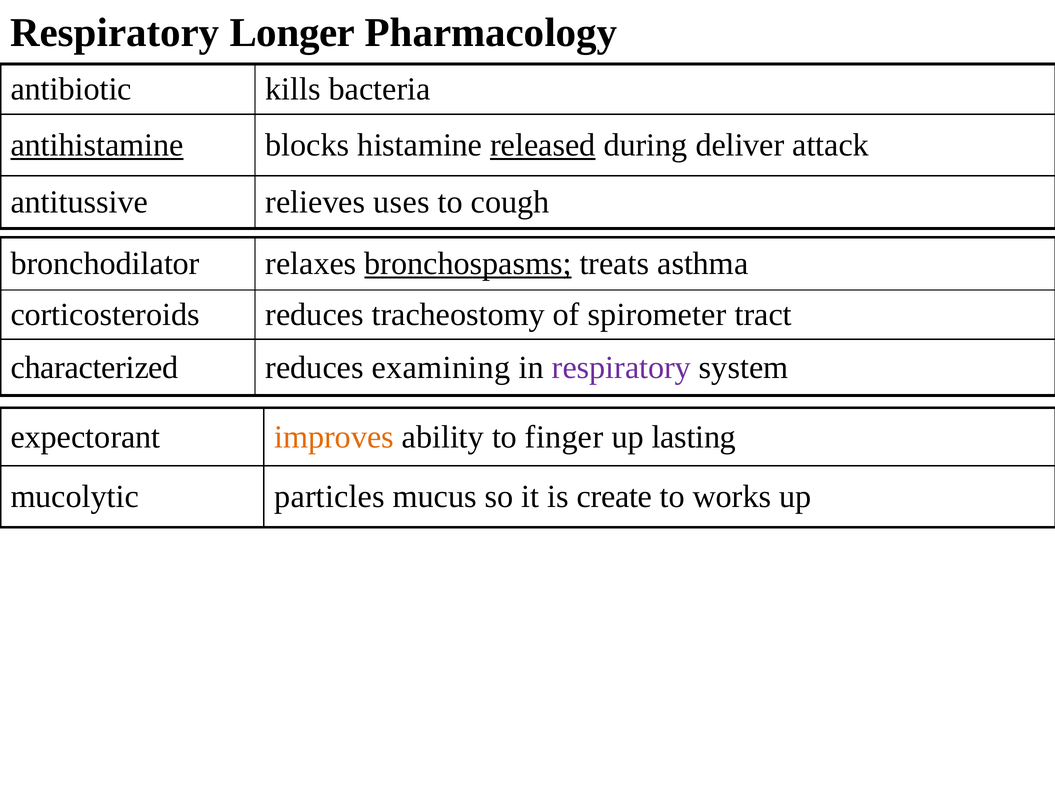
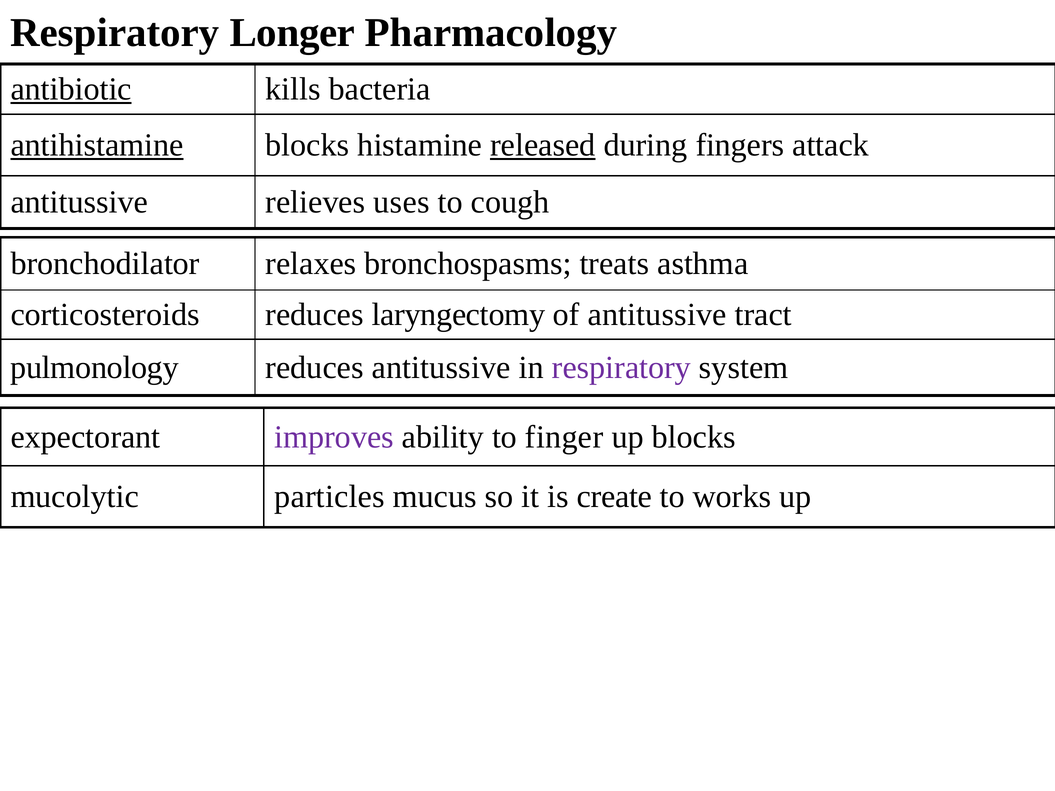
antibiotic underline: none -> present
deliver: deliver -> fingers
bronchospasms underline: present -> none
tracheostomy: tracheostomy -> laryngectomy
of spirometer: spirometer -> antitussive
characterized: characterized -> pulmonology
reduces examining: examining -> antitussive
improves colour: orange -> purple
up lasting: lasting -> blocks
